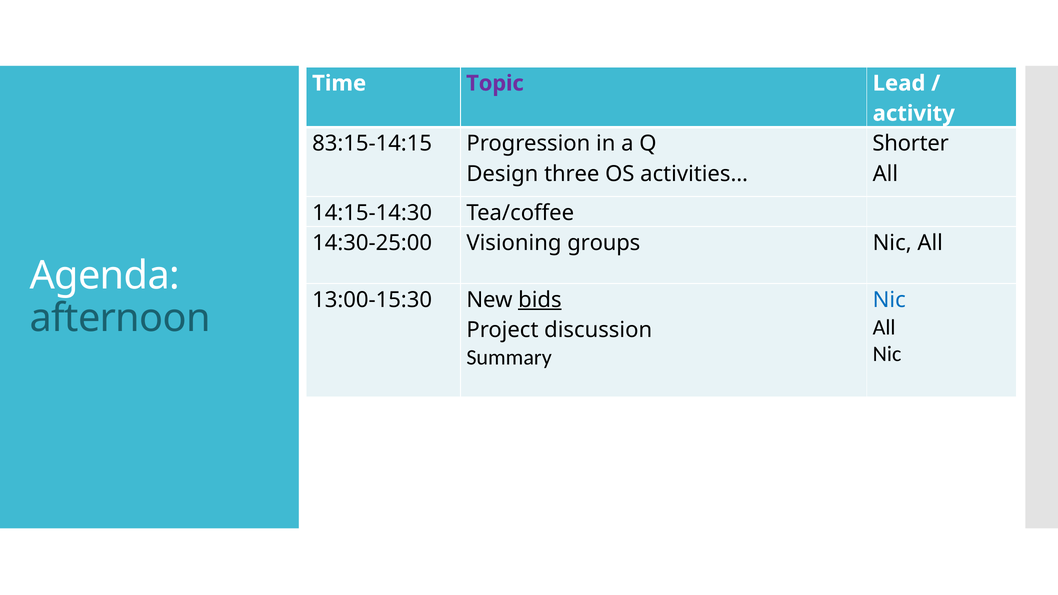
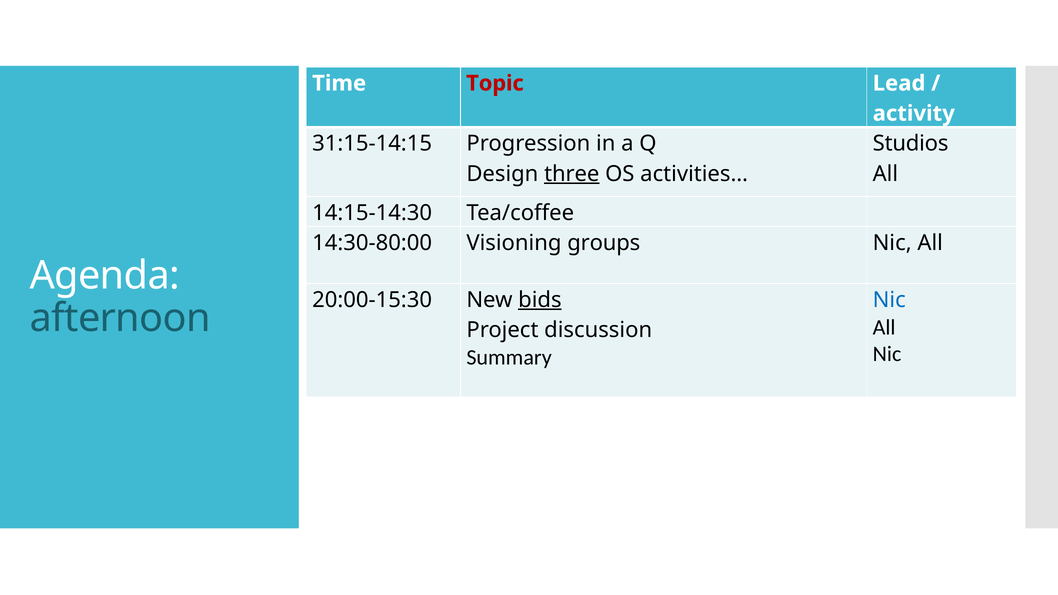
Topic colour: purple -> red
83:15-14:15: 83:15-14:15 -> 31:15-14:15
Shorter: Shorter -> Studios
three underline: none -> present
14:30-25:00: 14:30-25:00 -> 14:30-80:00
13:00-15:30: 13:00-15:30 -> 20:00-15:30
